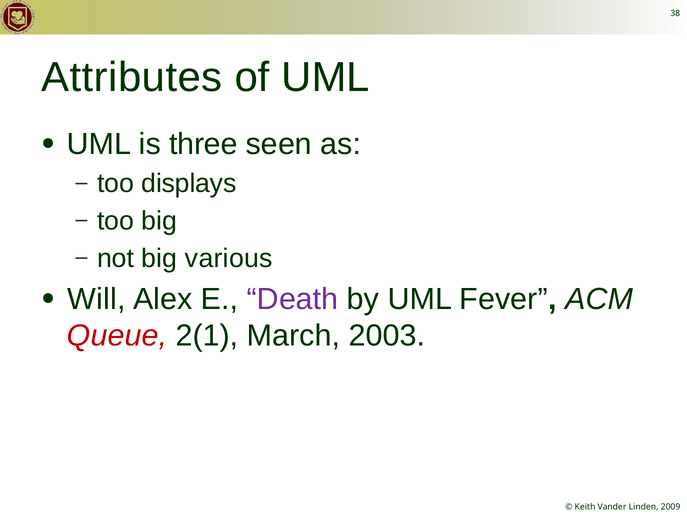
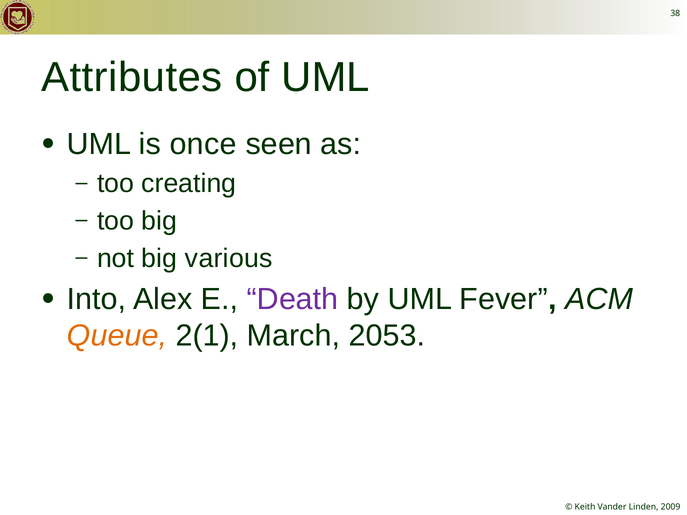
three: three -> once
displays: displays -> creating
Will: Will -> Into
Queue colour: red -> orange
2003: 2003 -> 2053
